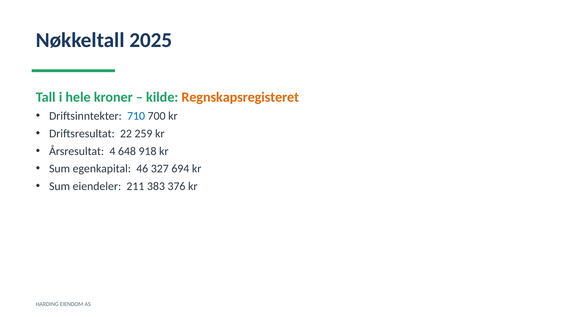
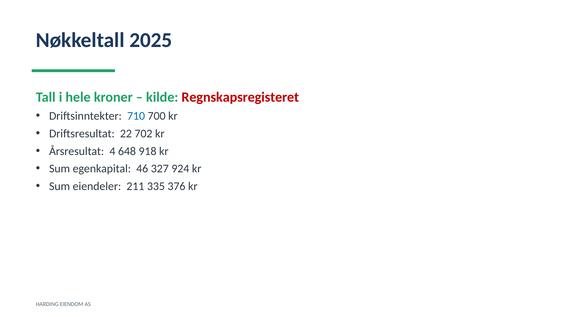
Regnskapsregisteret colour: orange -> red
259: 259 -> 702
694: 694 -> 924
383: 383 -> 335
